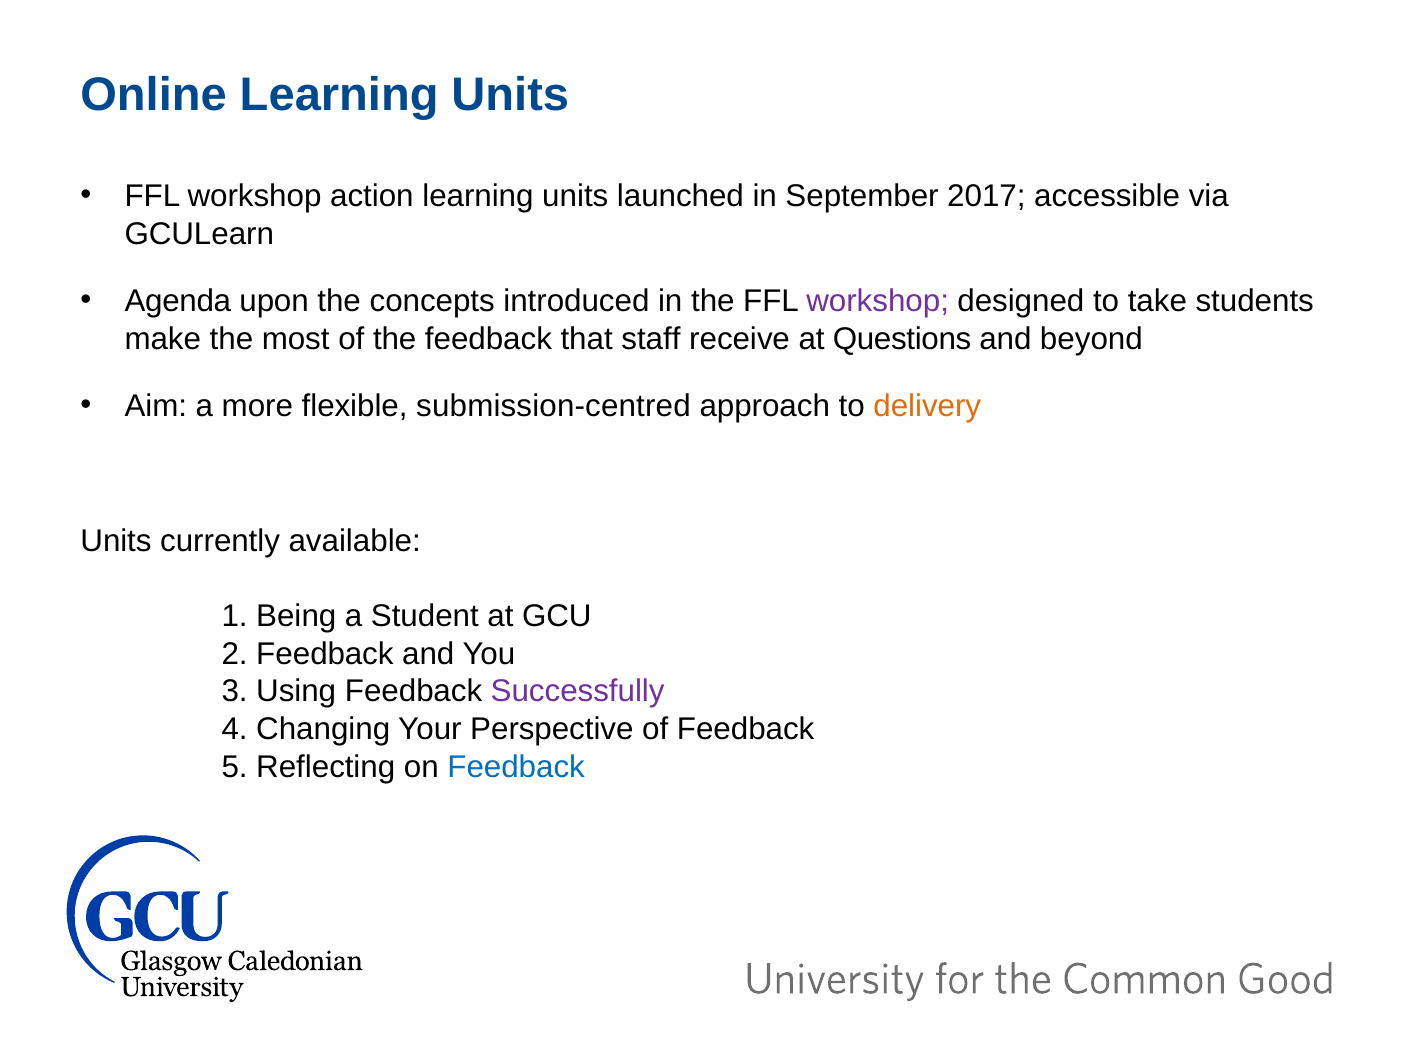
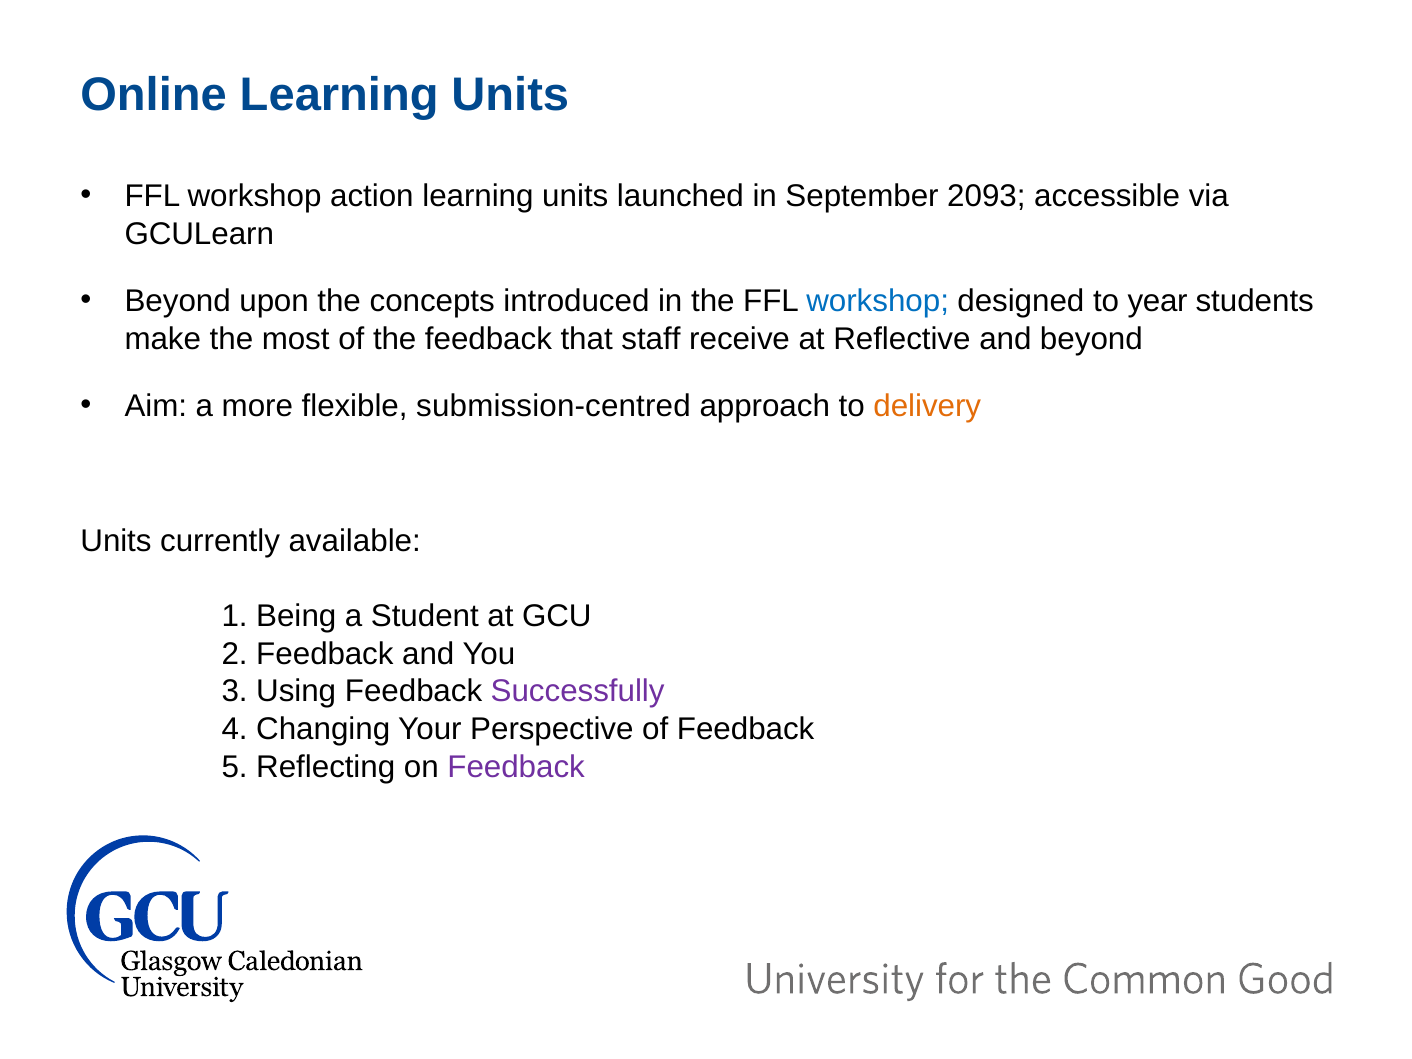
2017: 2017 -> 2093
Agenda at (178, 301): Agenda -> Beyond
workshop at (878, 301) colour: purple -> blue
take: take -> year
Questions: Questions -> Reflective
Feedback at (516, 767) colour: blue -> purple
